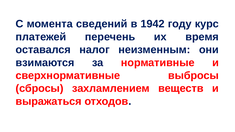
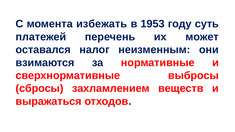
сведений: сведений -> избежать
1942: 1942 -> 1953
курс: курс -> суть
время: время -> может
